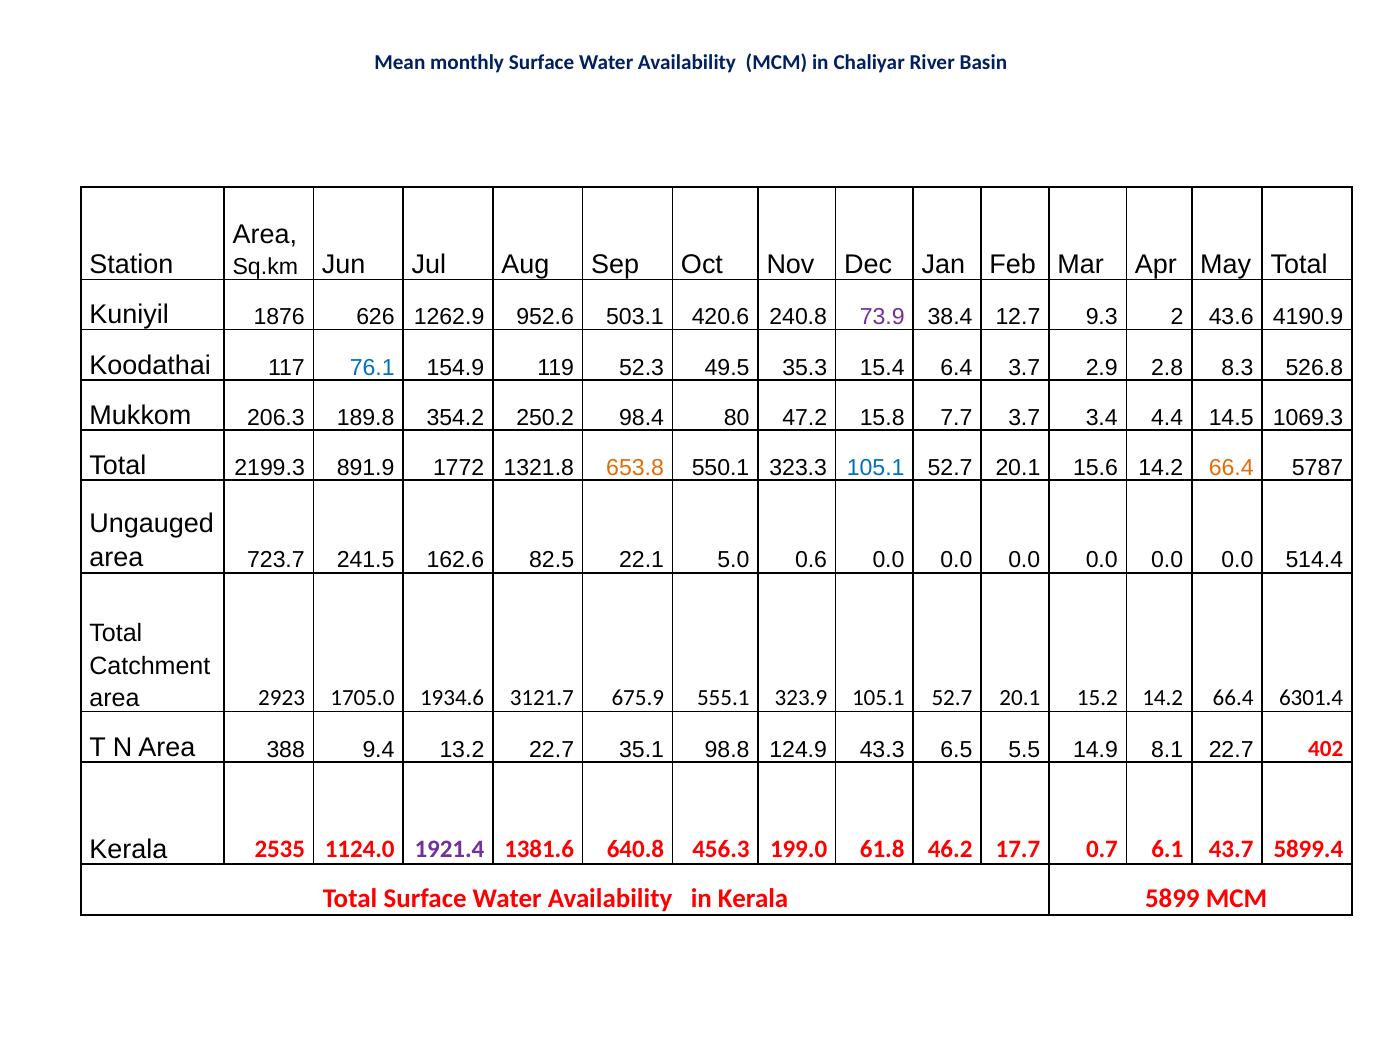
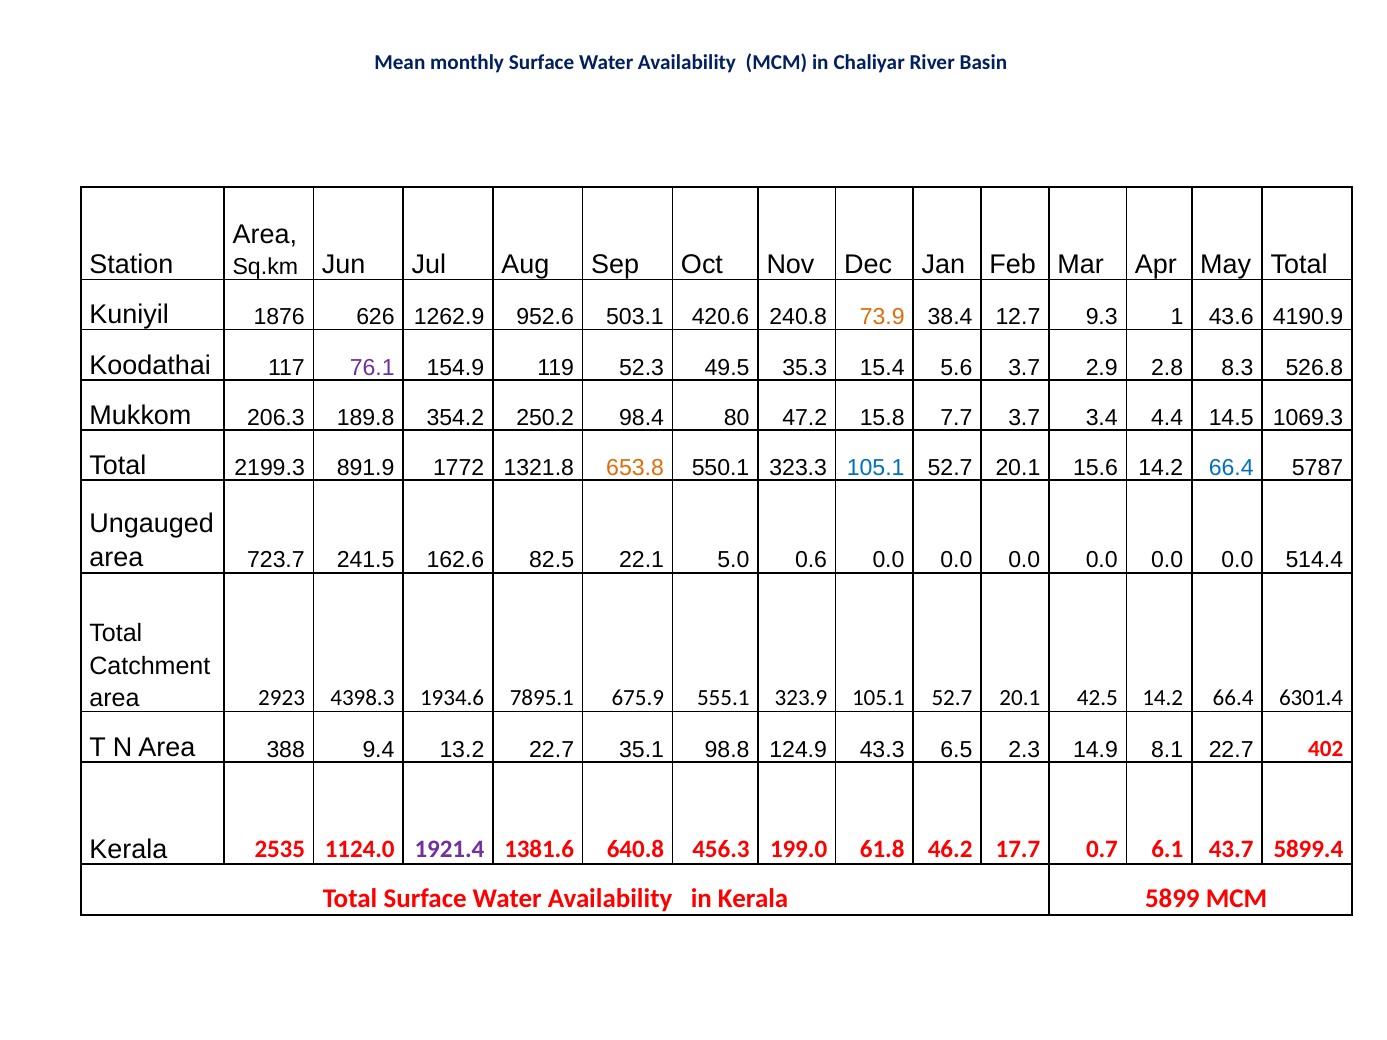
73.9 colour: purple -> orange
2: 2 -> 1
76.1 colour: blue -> purple
6.4: 6.4 -> 5.6
66.4 at (1231, 468) colour: orange -> blue
1705.0: 1705.0 -> 4398.3
3121.7: 3121.7 -> 7895.1
15.2: 15.2 -> 42.5
5.5: 5.5 -> 2.3
